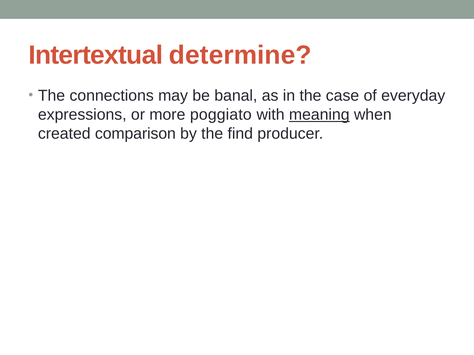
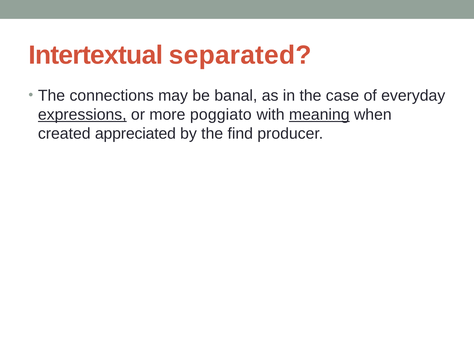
determine: determine -> separated
expressions underline: none -> present
comparison: comparison -> appreciated
